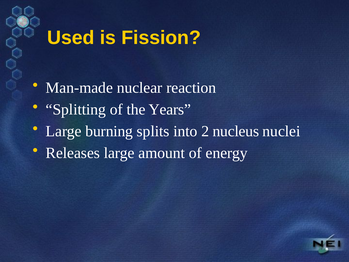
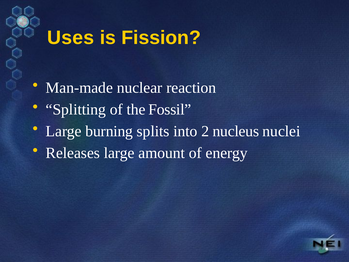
Used: Used -> Uses
Years: Years -> Fossil
